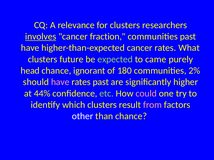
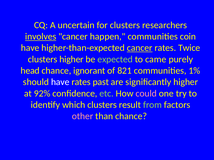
relevance: relevance -> uncertain
fraction: fraction -> happen
communities past: past -> coin
cancer at (140, 48) underline: none -> present
What: What -> Twice
clusters future: future -> higher
180: 180 -> 821
2%: 2% -> 1%
have at (60, 82) colour: pink -> white
44%: 44% -> 92%
from colour: pink -> light green
other colour: white -> pink
